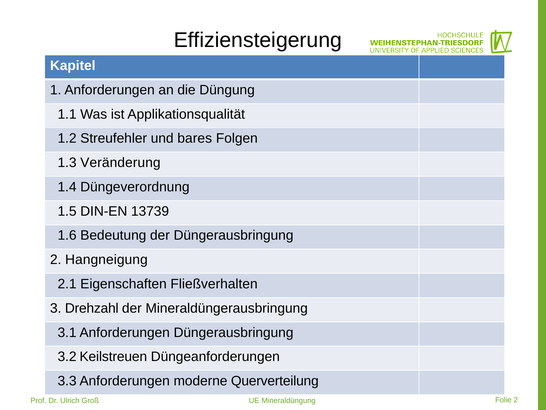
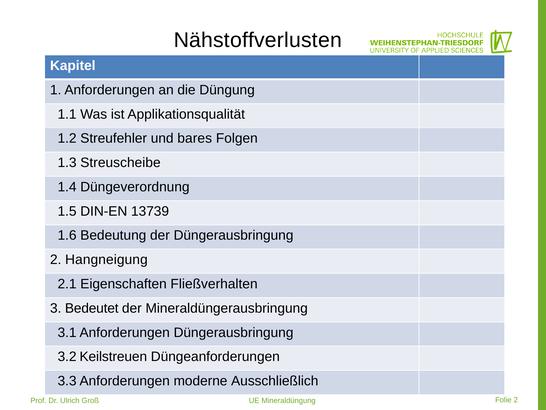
Effiziensteigerung: Effiziensteigerung -> Nähstoffverlusten
Veränderung: Veränderung -> Streuscheibe
Drehzahl: Drehzahl -> Bedeutet
Querverteilung: Querverteilung -> Ausschließlich
